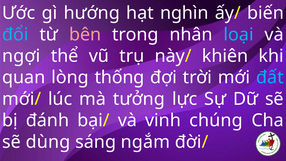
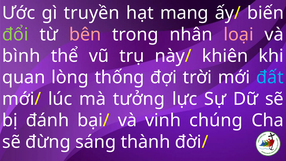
hướng: hướng -> truyền
nghìn: nghìn -> mang
đổi colour: light blue -> light green
loại colour: light blue -> pink
ngợi: ngợi -> bình
dùng: dùng -> đừng
ngắm: ngắm -> thành
